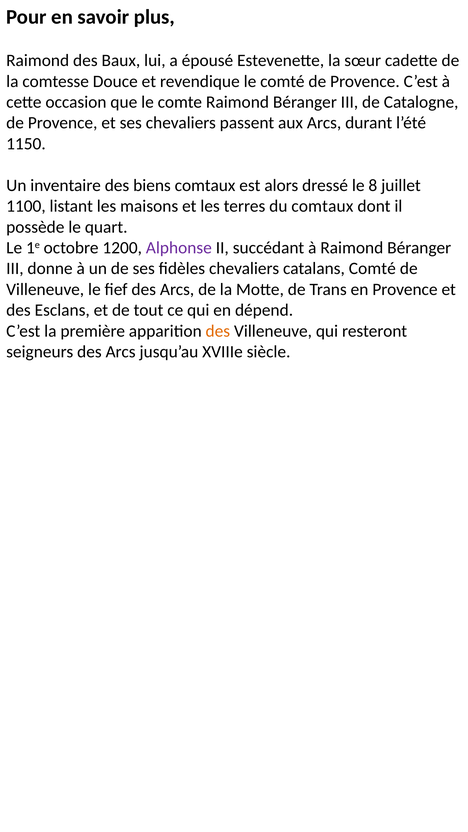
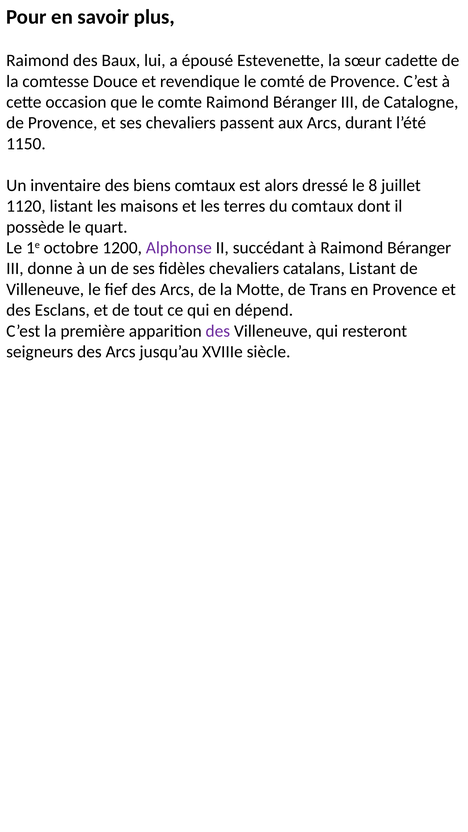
1100: 1100 -> 1120
catalans Comté: Comté -> Listant
des at (218, 331) colour: orange -> purple
